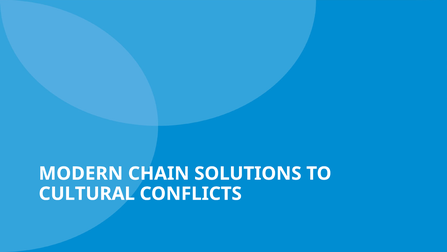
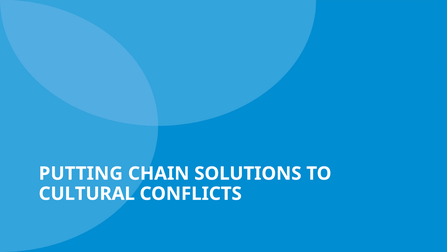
MODERN: MODERN -> PUTTING
